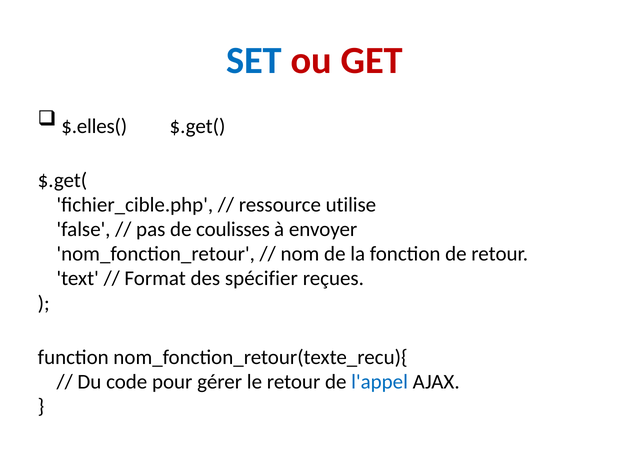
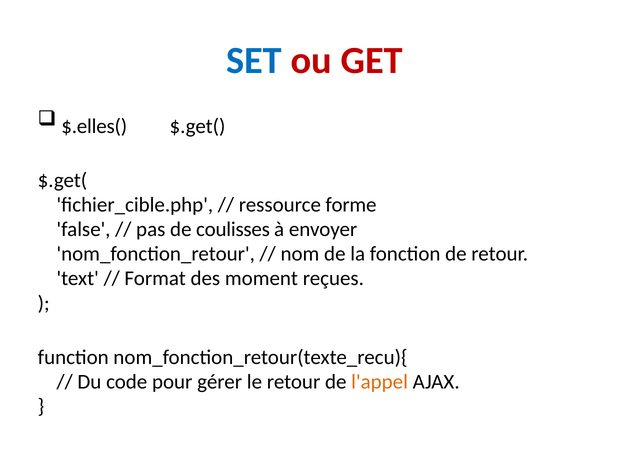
utilise: utilise -> forme
spécifier: spécifier -> moment
l'appel colour: blue -> orange
